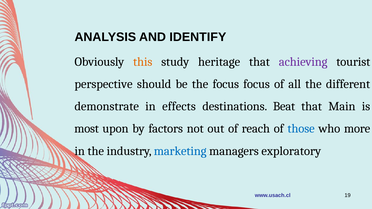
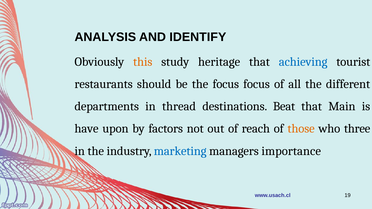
achieving colour: purple -> blue
perspective: perspective -> restaurants
demonstrate: demonstrate -> departments
effects: effects -> thread
most: most -> have
those colour: blue -> orange
more: more -> three
exploratory: exploratory -> importance
